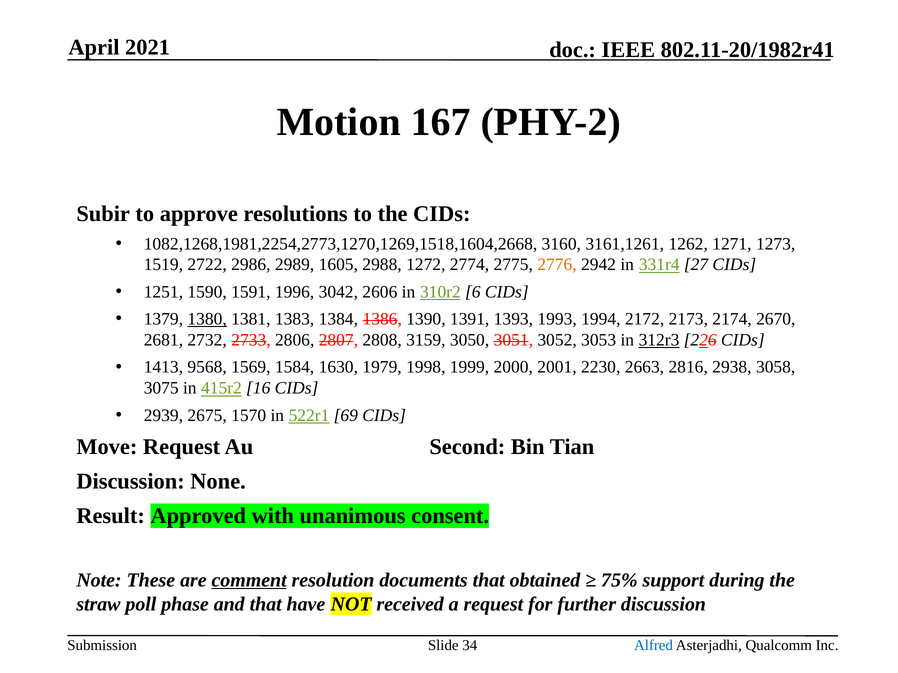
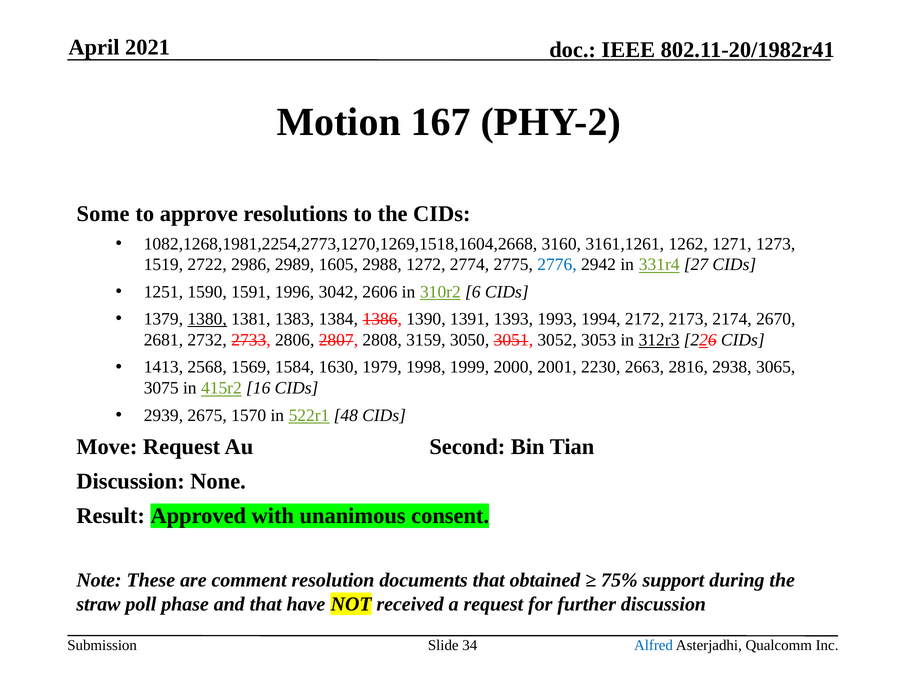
Subir: Subir -> Some
2776 colour: orange -> blue
9568: 9568 -> 2568
3058: 3058 -> 3065
69: 69 -> 48
comment underline: present -> none
